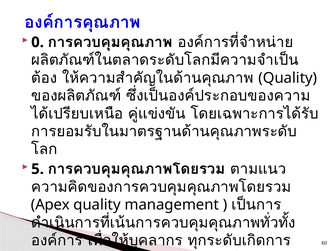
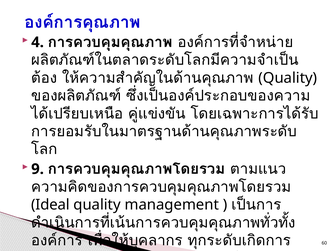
0: 0 -> 4
5: 5 -> 9
Apex: Apex -> Ideal
